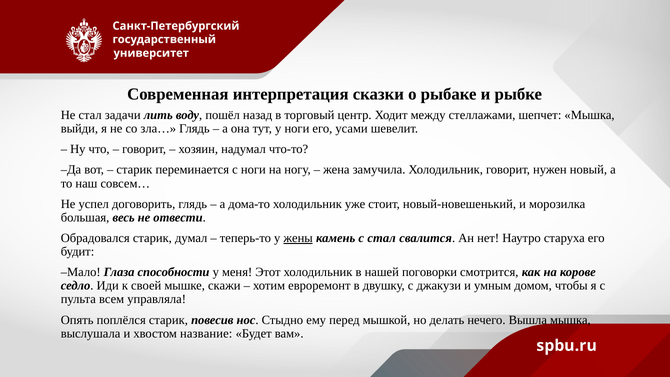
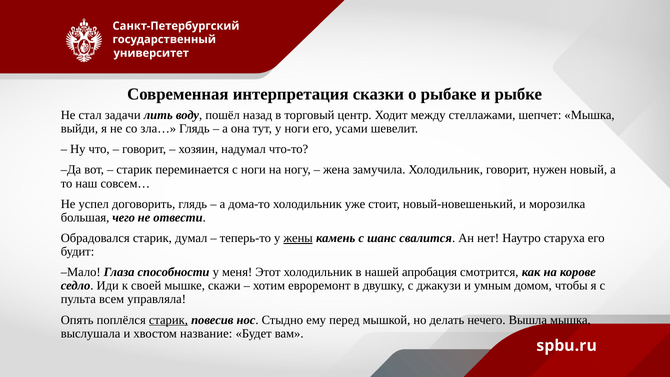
весь: весь -> чего
с стал: стал -> шанс
поговорки: поговорки -> апробация
старик at (168, 320) underline: none -> present
